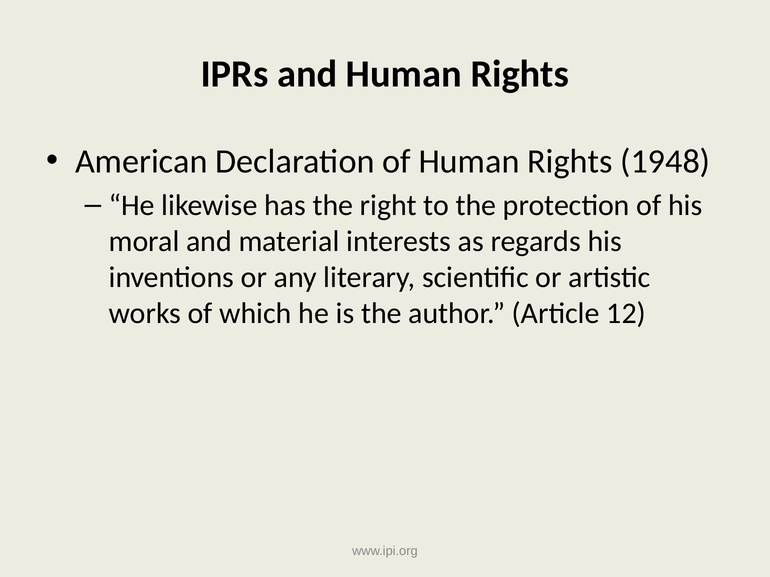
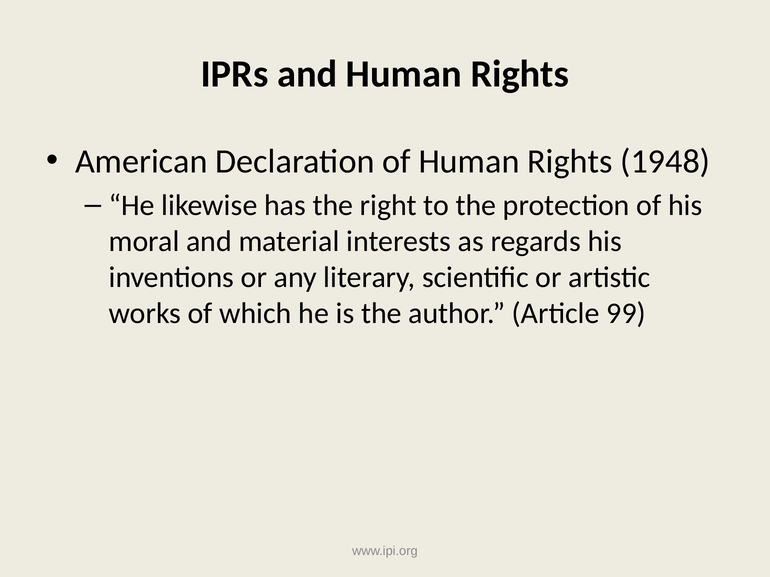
12: 12 -> 99
